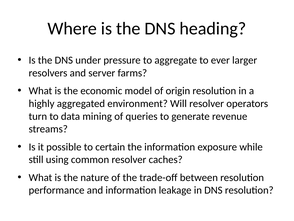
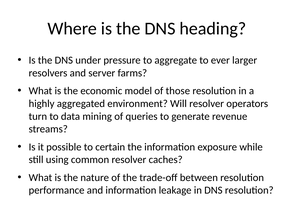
origin: origin -> those
